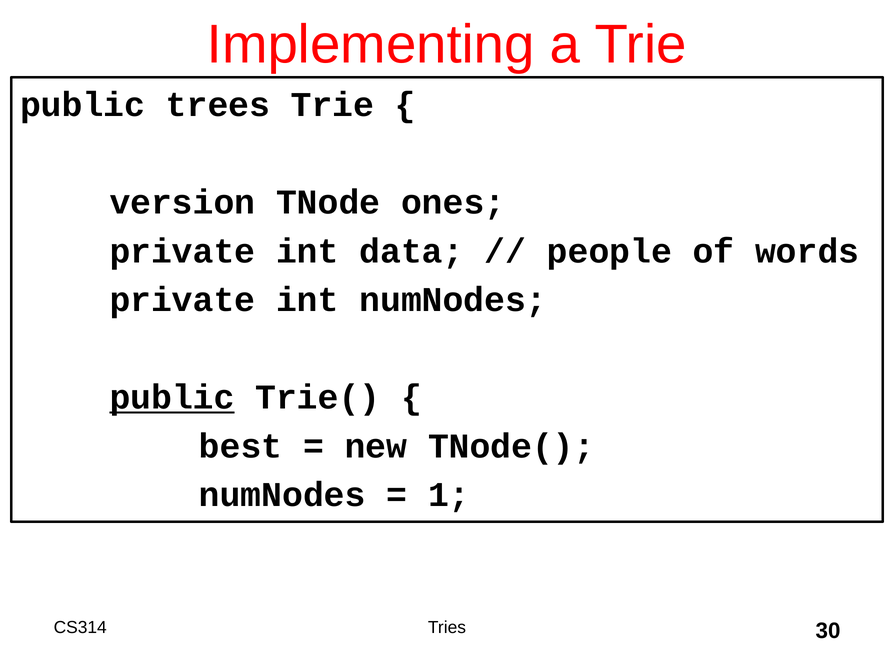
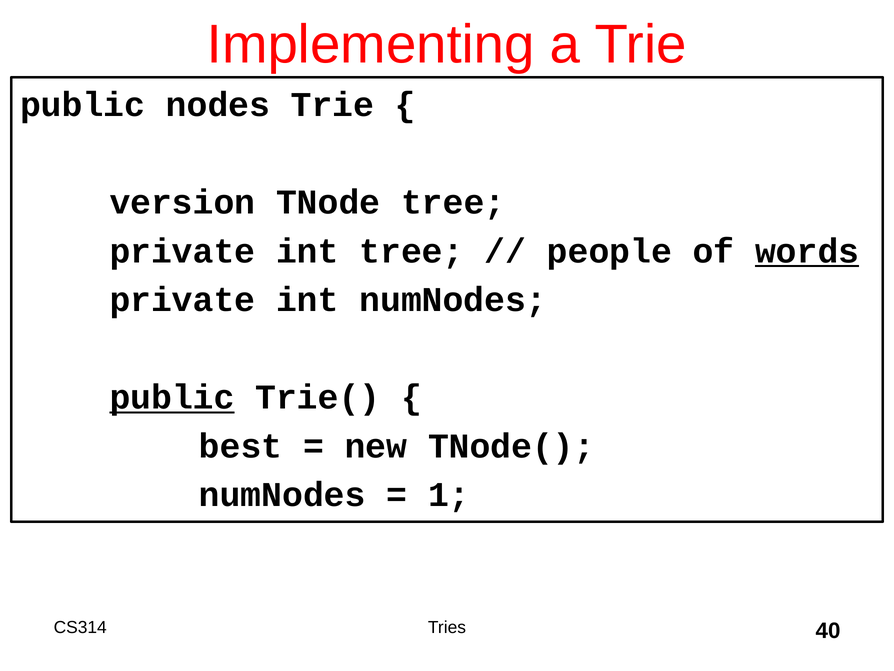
trees: trees -> nodes
TNode ones: ones -> tree
int data: data -> tree
words underline: none -> present
30: 30 -> 40
